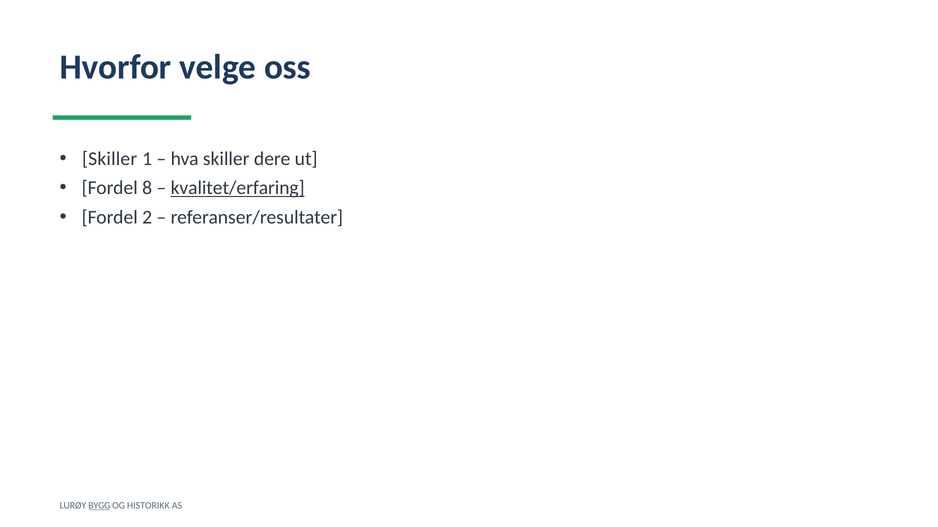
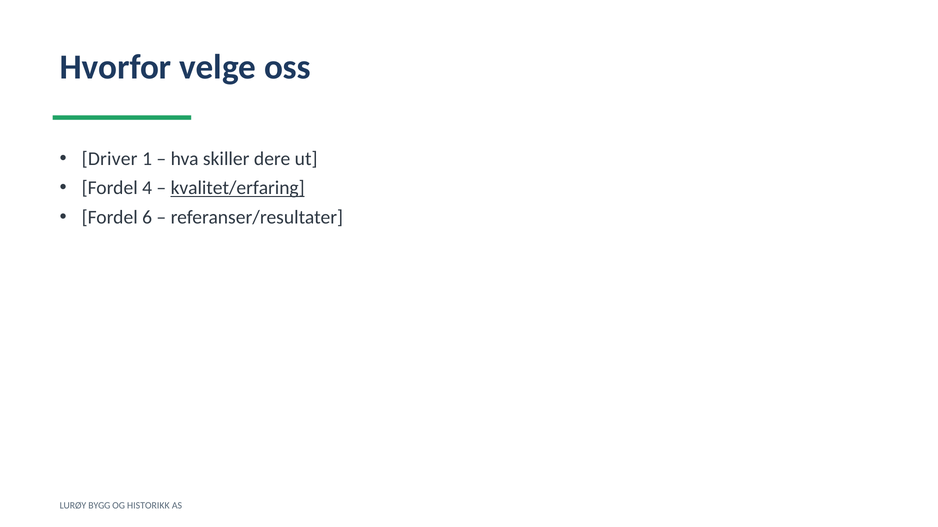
Skiller at (110, 159): Skiller -> Driver
8: 8 -> 4
2: 2 -> 6
BYGG underline: present -> none
